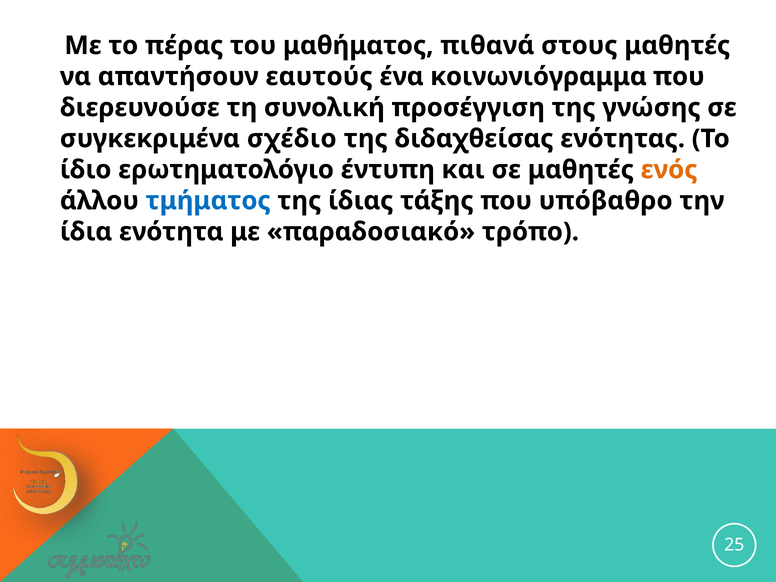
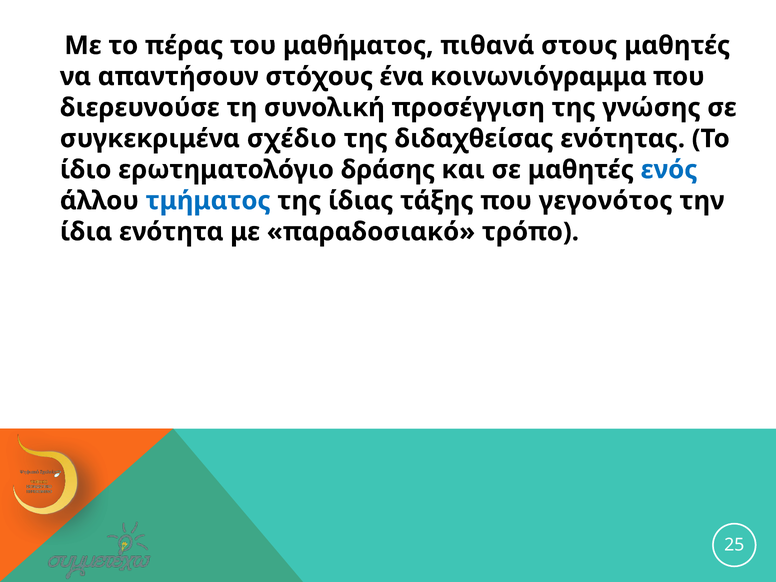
εαυτούς: εαυτούς -> στόχους
έντυπη: έντυπη -> δράσης
ενός colour: orange -> blue
υπόβαθρο: υπόβαθρο -> γεγονότος
